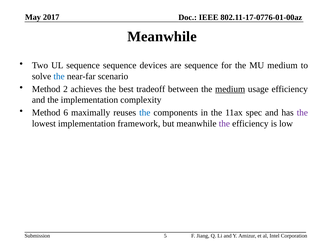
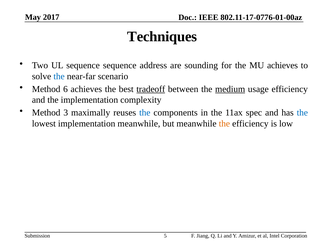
Meanwhile at (162, 37): Meanwhile -> Techniques
devices: devices -> address
are sequence: sequence -> sounding
MU medium: medium -> achieves
2: 2 -> 6
tradeoff underline: none -> present
6: 6 -> 3
the at (302, 113) colour: purple -> blue
implementation framework: framework -> meanwhile
the at (224, 124) colour: purple -> orange
